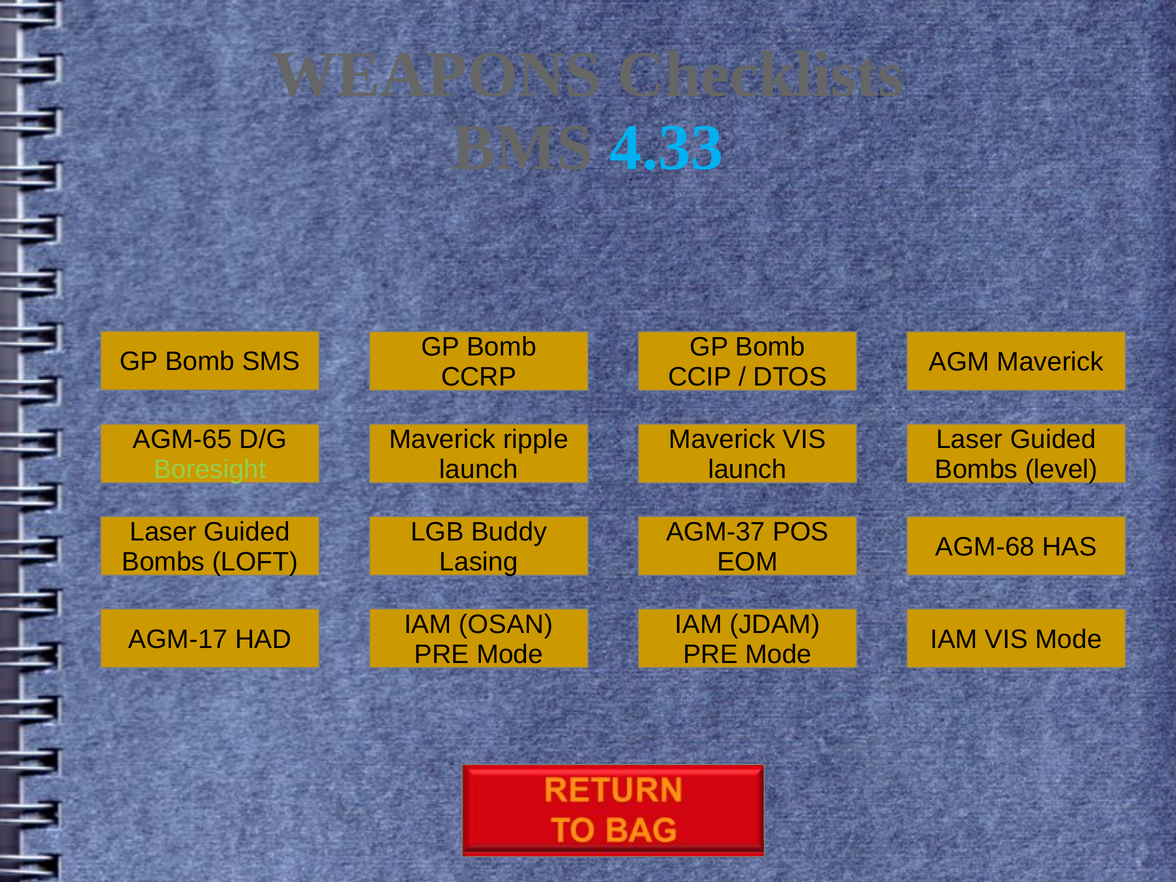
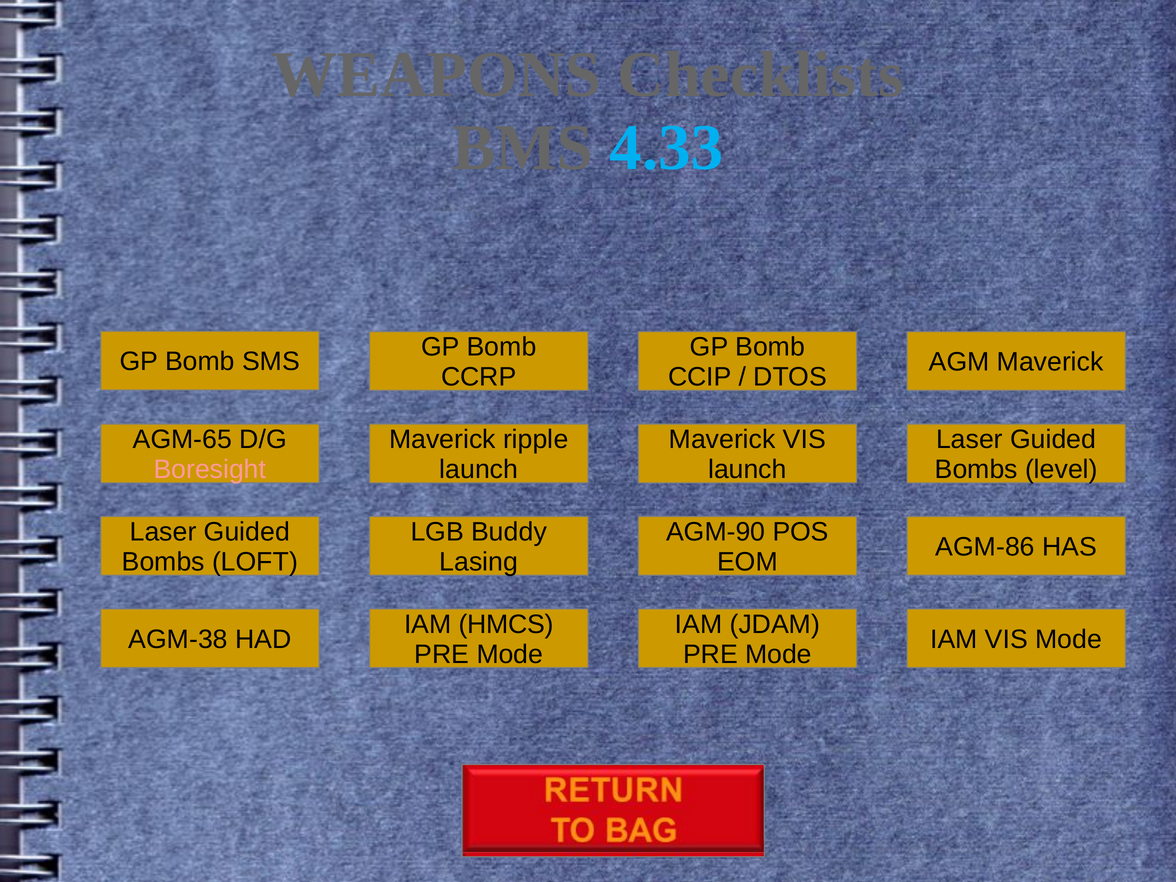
Boresight colour: light green -> pink
AGM-37: AGM-37 -> AGM-90
AGM-68: AGM-68 -> AGM-86
OSAN: OSAN -> HMCS
AGM-17: AGM-17 -> AGM-38
